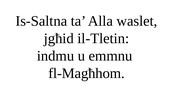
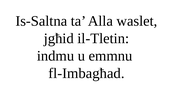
fl-Magħhom: fl-Magħhom -> fl-Imbagħad
